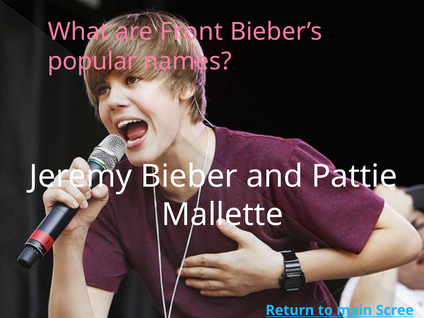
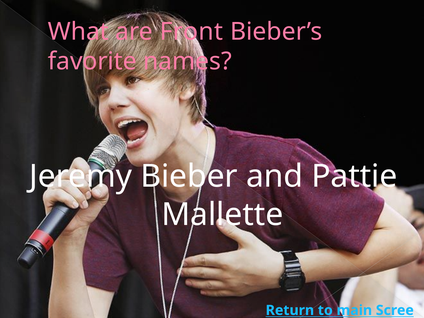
popular: popular -> favorite
